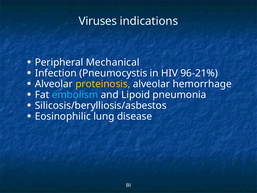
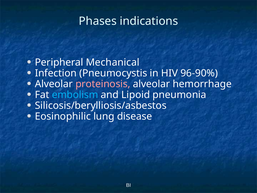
Viruses: Viruses -> Phases
96-21%: 96-21% -> 96-90%
proteinosis colour: yellow -> pink
